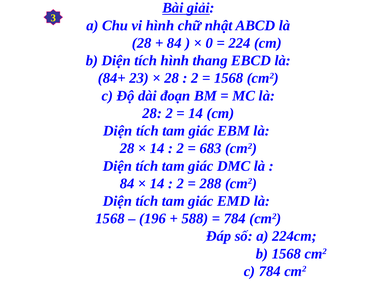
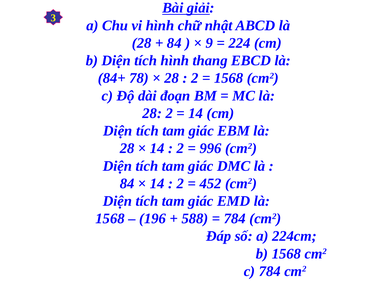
0: 0 -> 9
23: 23 -> 78
683: 683 -> 996
288: 288 -> 452
